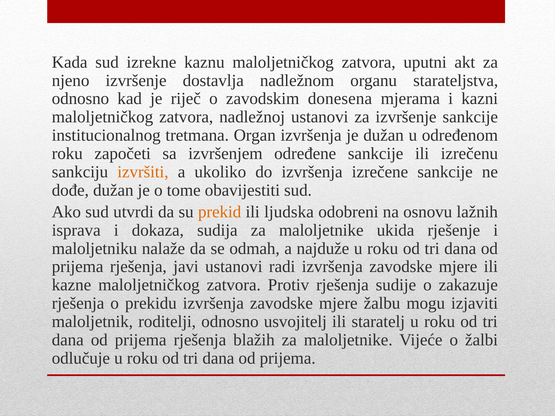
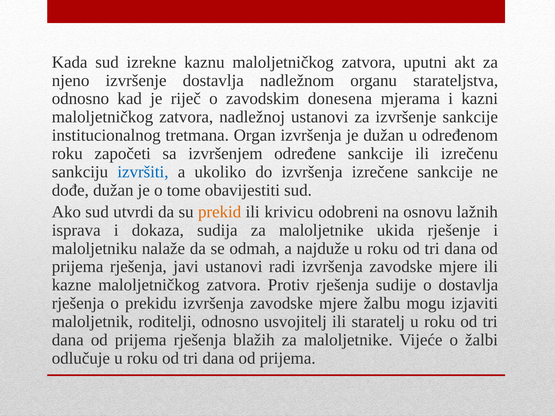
izvršiti colour: orange -> blue
ljudska: ljudska -> krivicu
o zakazuje: zakazuje -> dostavlja
